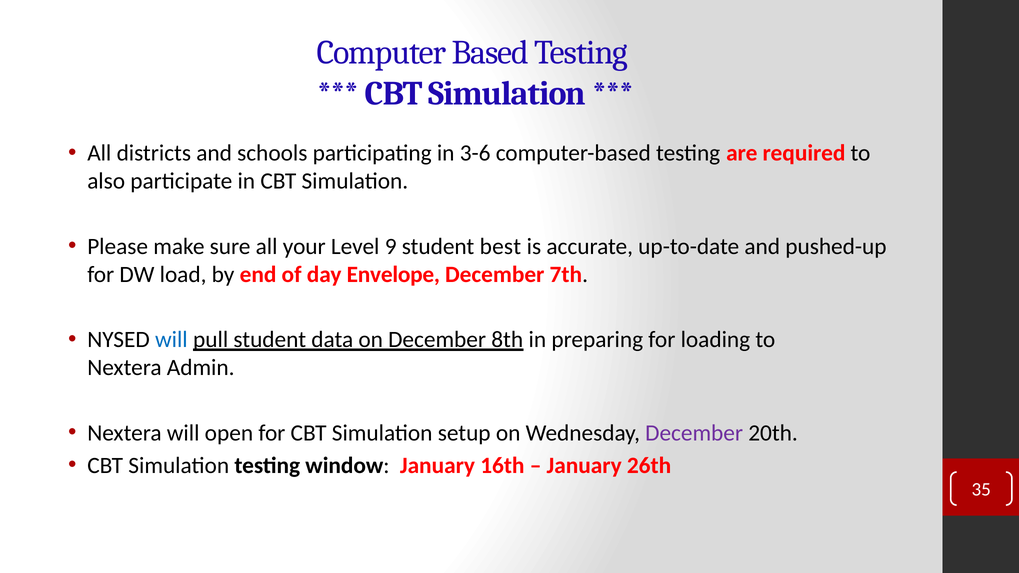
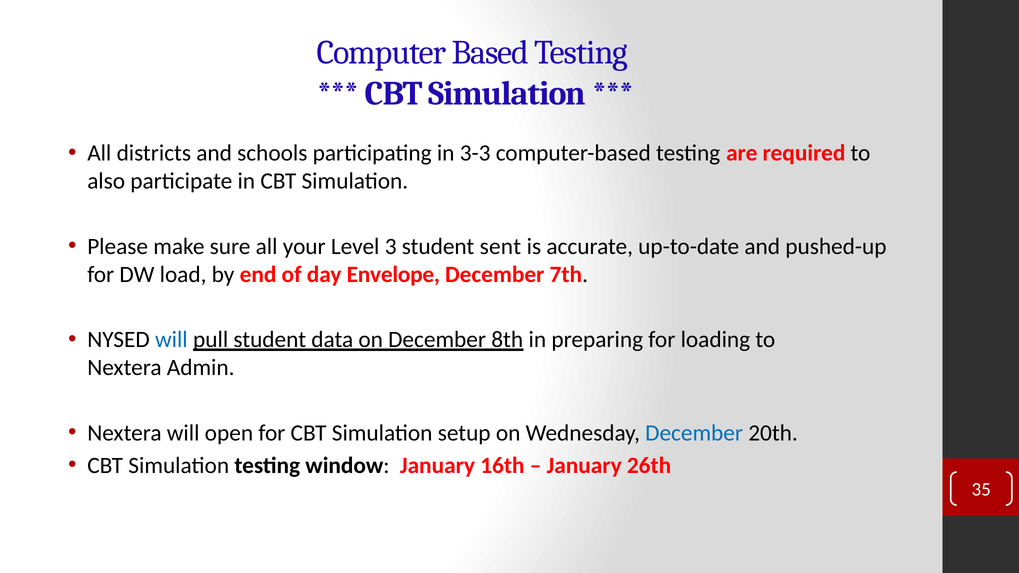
3-6: 3-6 -> 3-3
9: 9 -> 3
best: best -> sent
December at (694, 433) colour: purple -> blue
